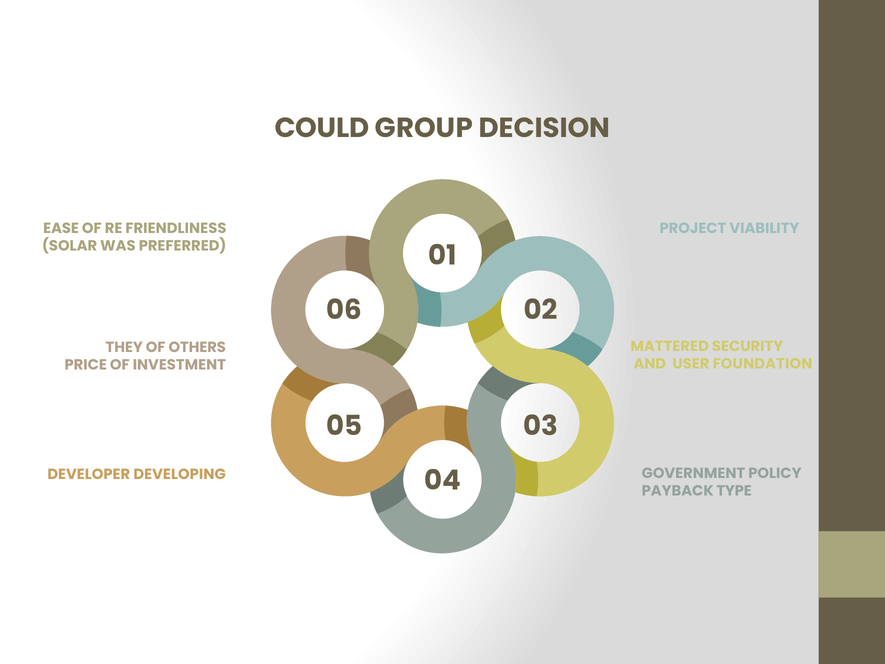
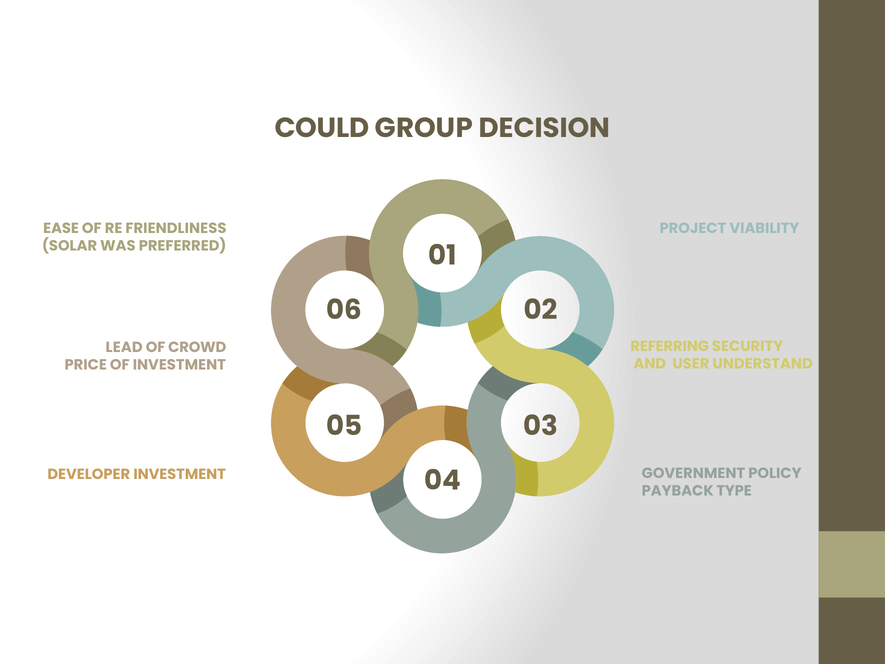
MATTERED: MATTERED -> REFERRING
THEY: THEY -> LEAD
OTHERS: OTHERS -> CROWD
FOUNDATION: FOUNDATION -> UNDERSTAND
DEVELOPER DEVELOPING: DEVELOPING -> INVESTMENT
